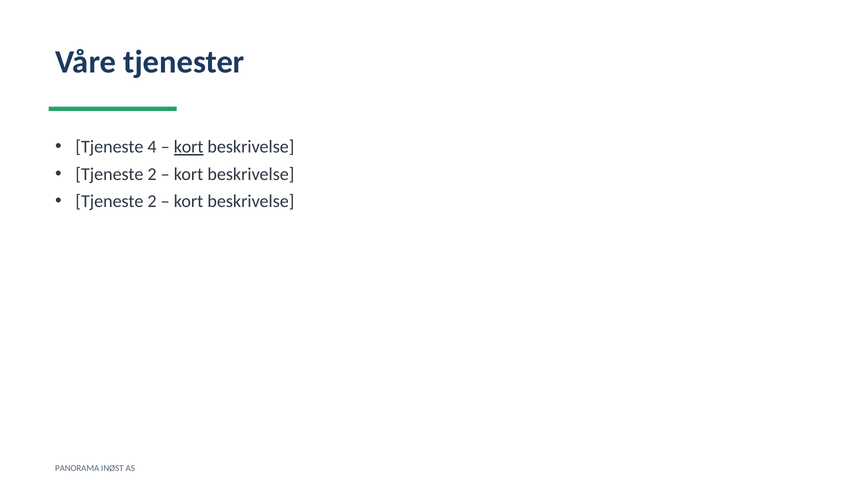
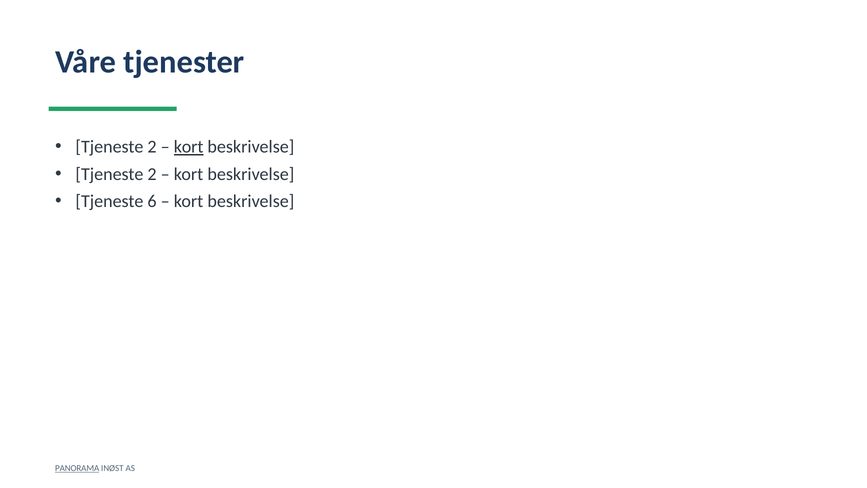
4 at (152, 147): 4 -> 2
2 at (152, 201): 2 -> 6
PANORAMA underline: none -> present
